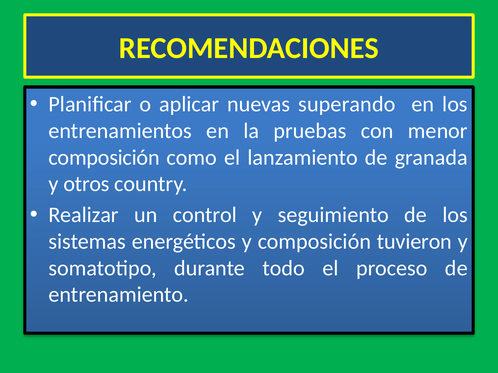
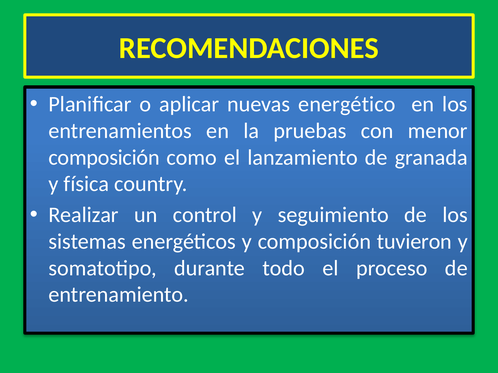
superando: superando -> energético
otros: otros -> física
